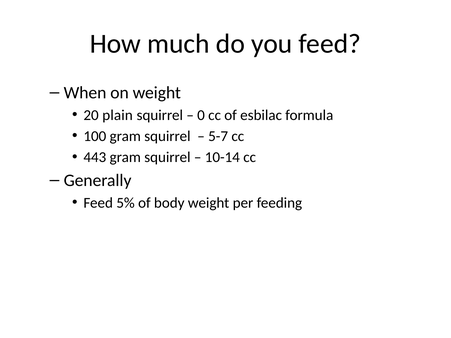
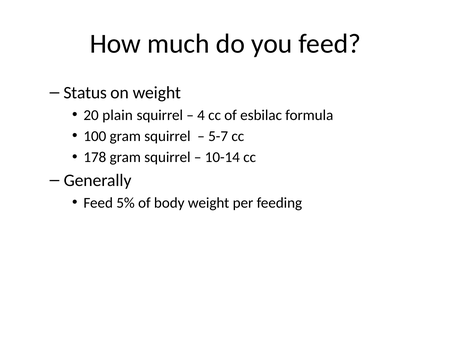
When: When -> Status
0: 0 -> 4
443: 443 -> 178
